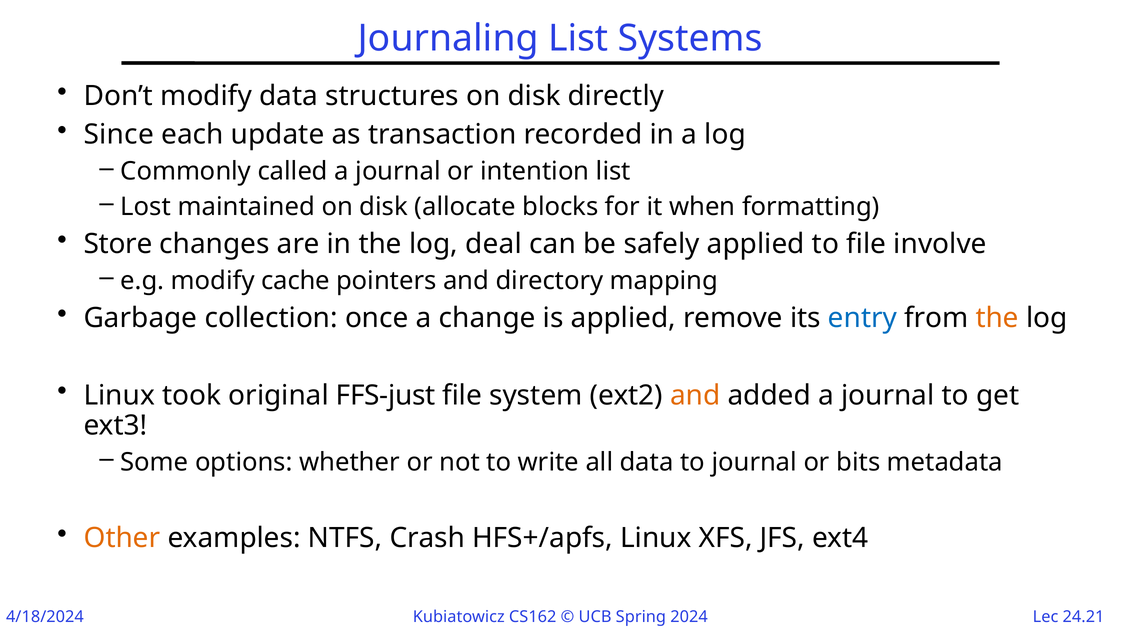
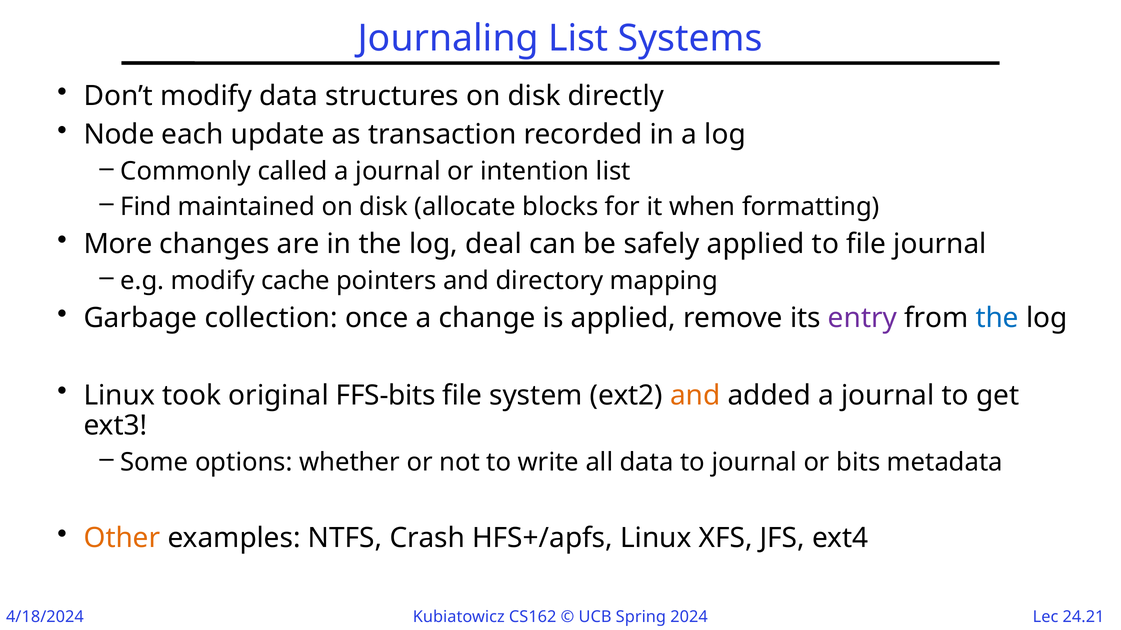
Since: Since -> Node
Lost: Lost -> Find
Store: Store -> More
file involve: involve -> journal
entry colour: blue -> purple
the at (997, 318) colour: orange -> blue
FFS-just: FFS-just -> FFS-bits
